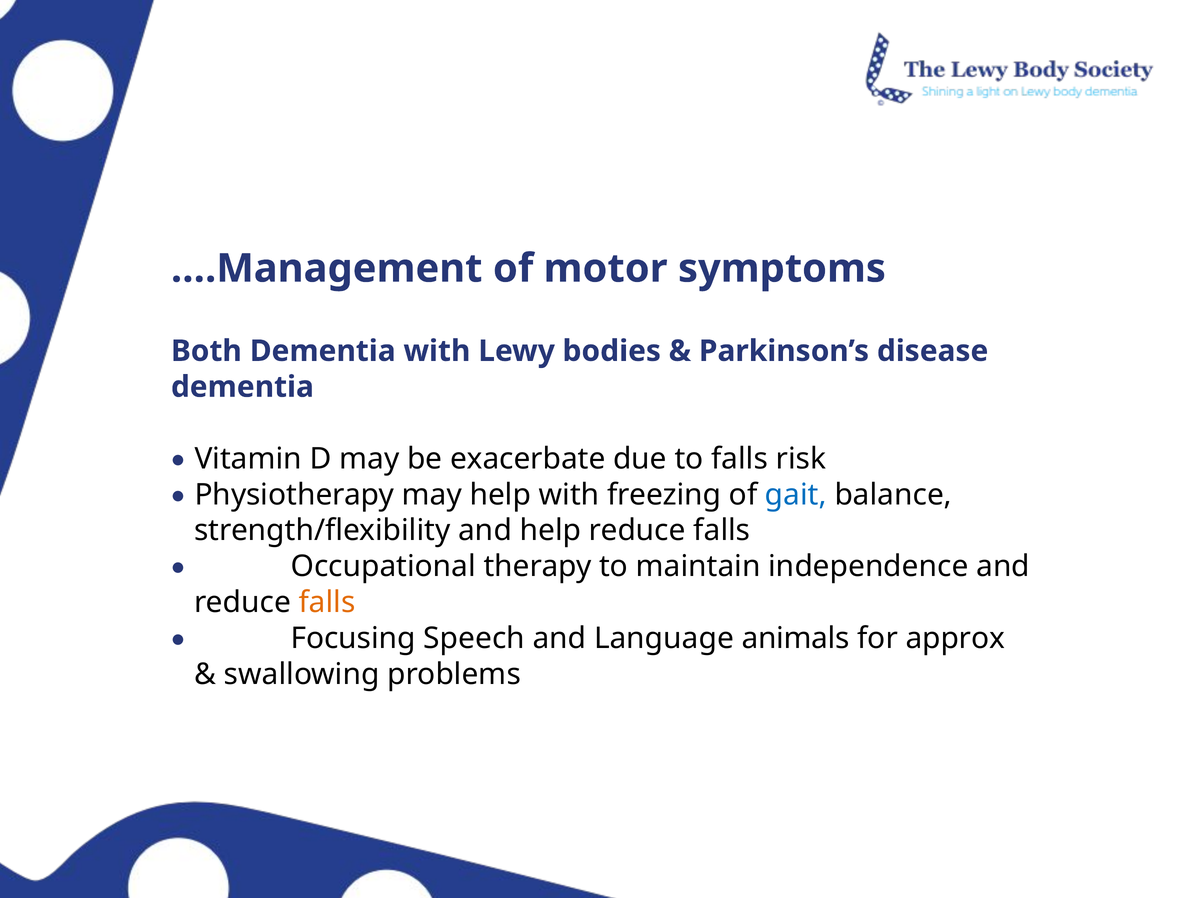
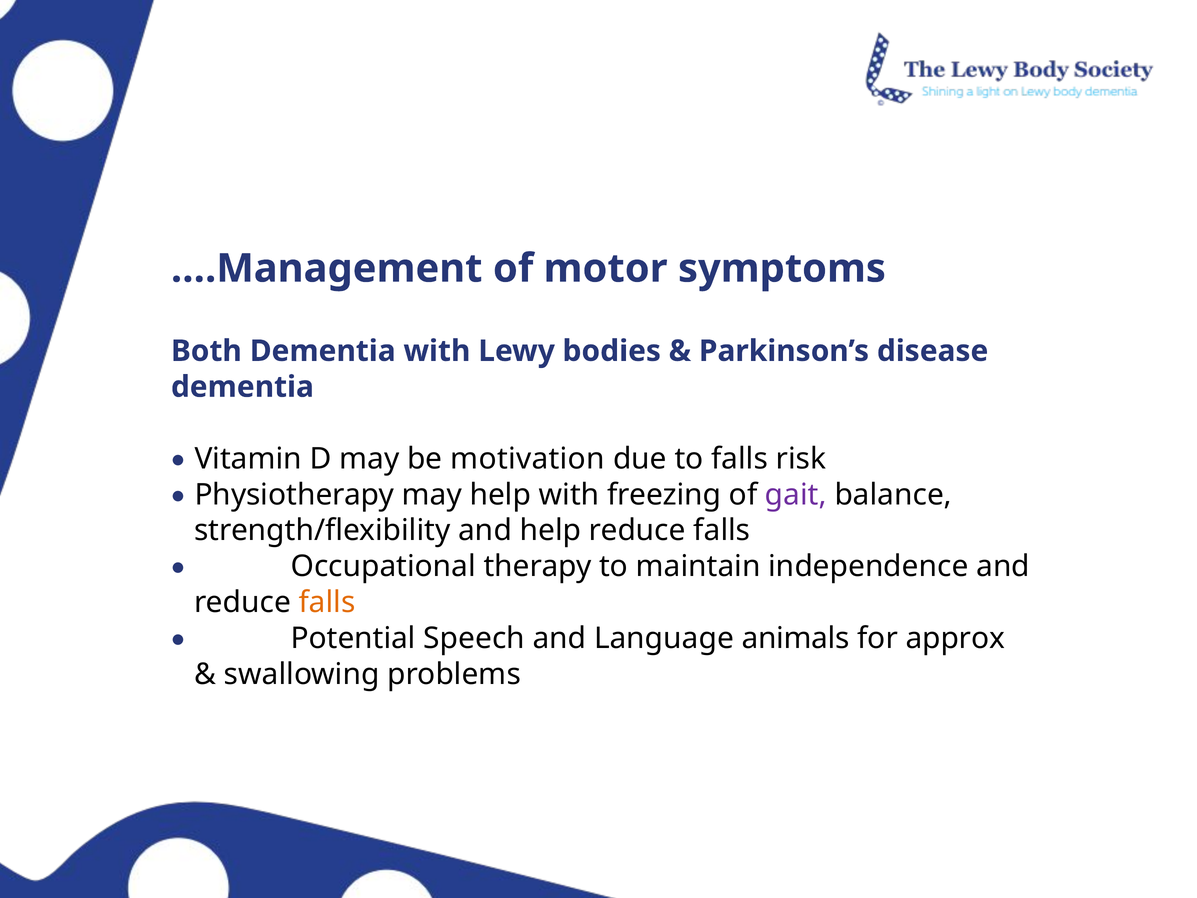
exacerbate: exacerbate -> motivation
gait colour: blue -> purple
Focusing: Focusing -> Potential
